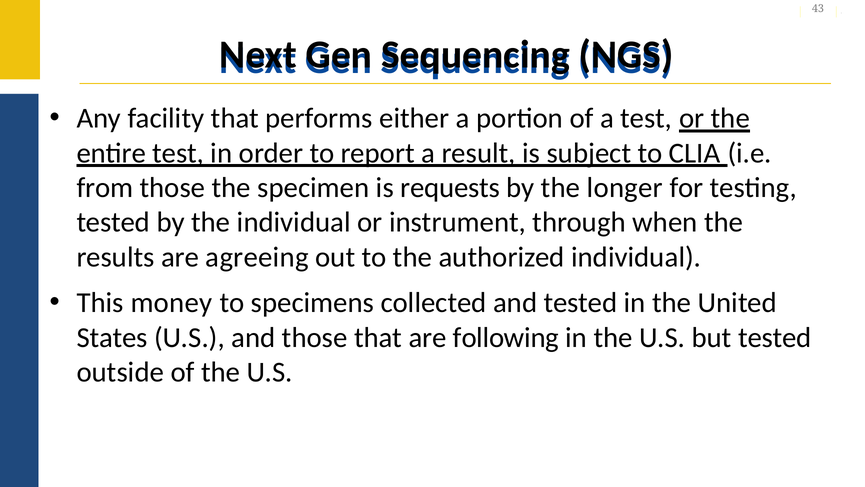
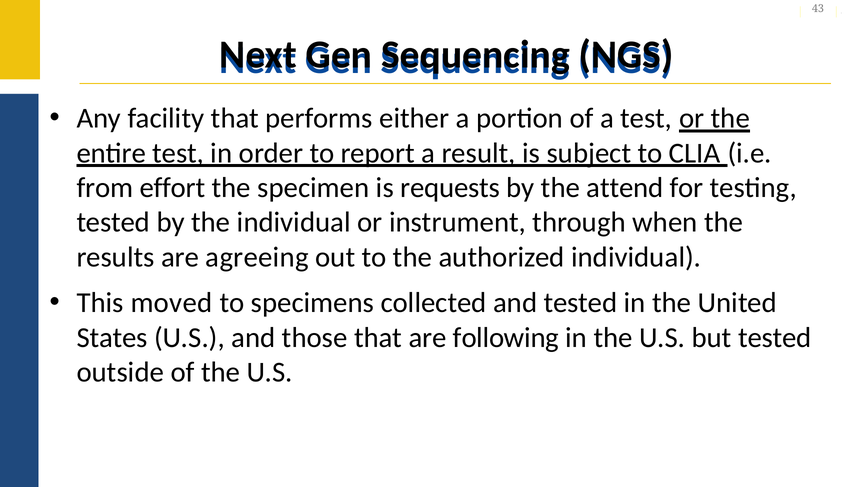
from those: those -> effort
longer: longer -> attend
money: money -> moved
